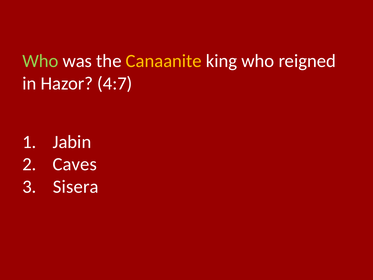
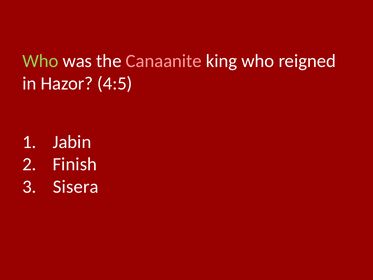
Canaanite colour: yellow -> pink
4:7: 4:7 -> 4:5
Caves: Caves -> Finish
